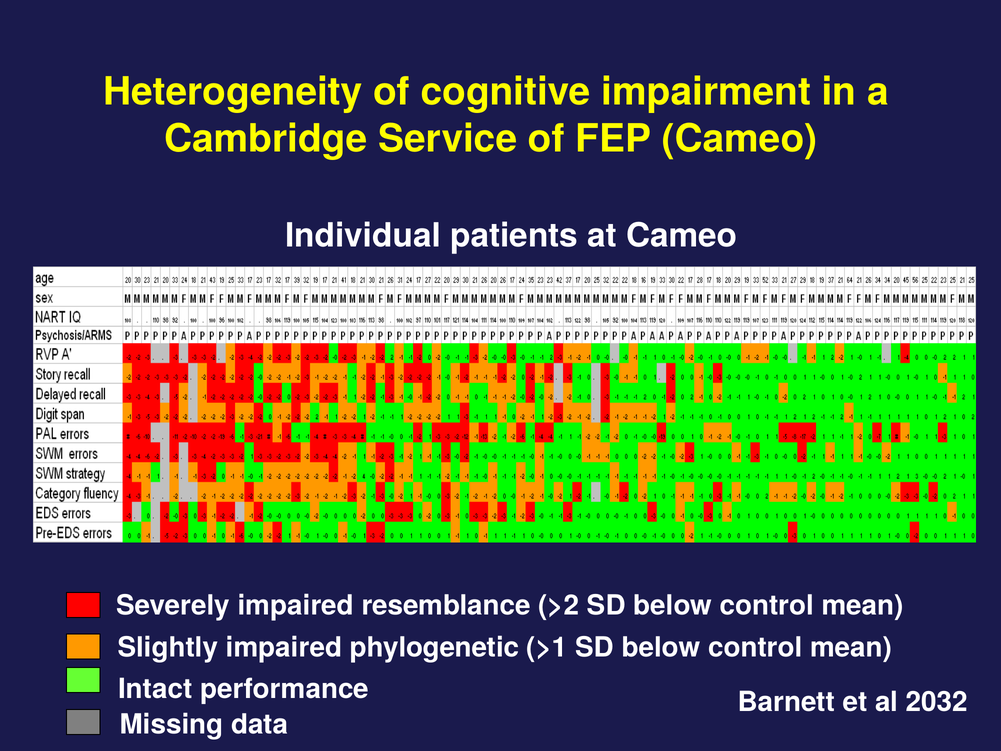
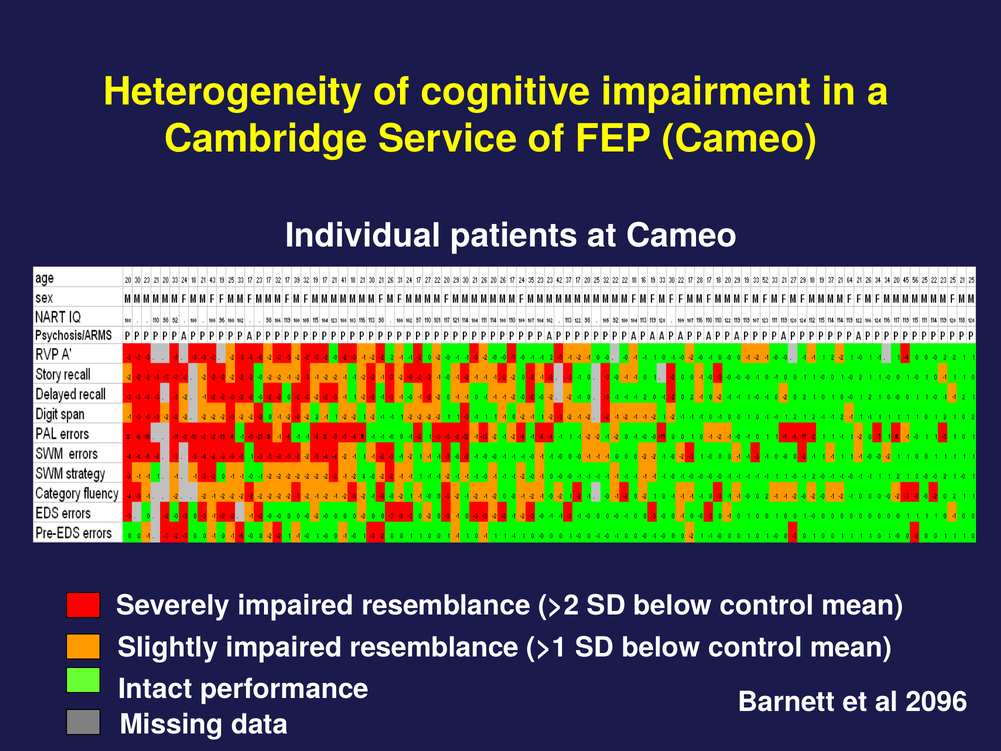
Slightly impaired phylogenetic: phylogenetic -> resemblance
2032: 2032 -> 2096
